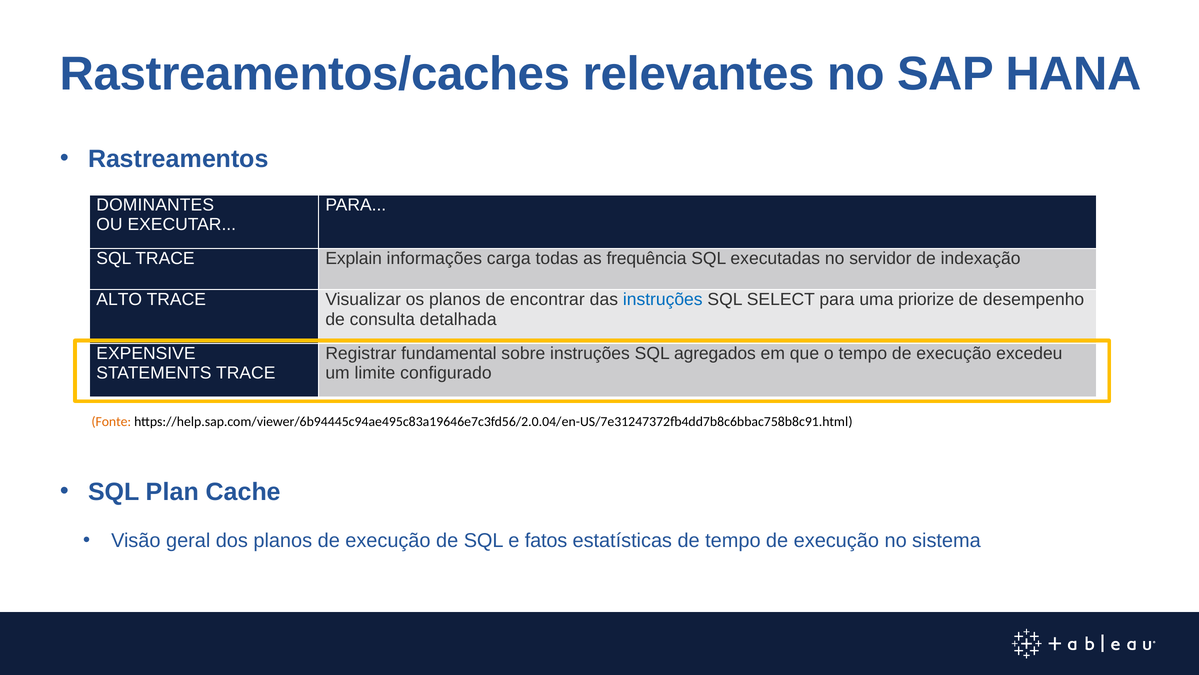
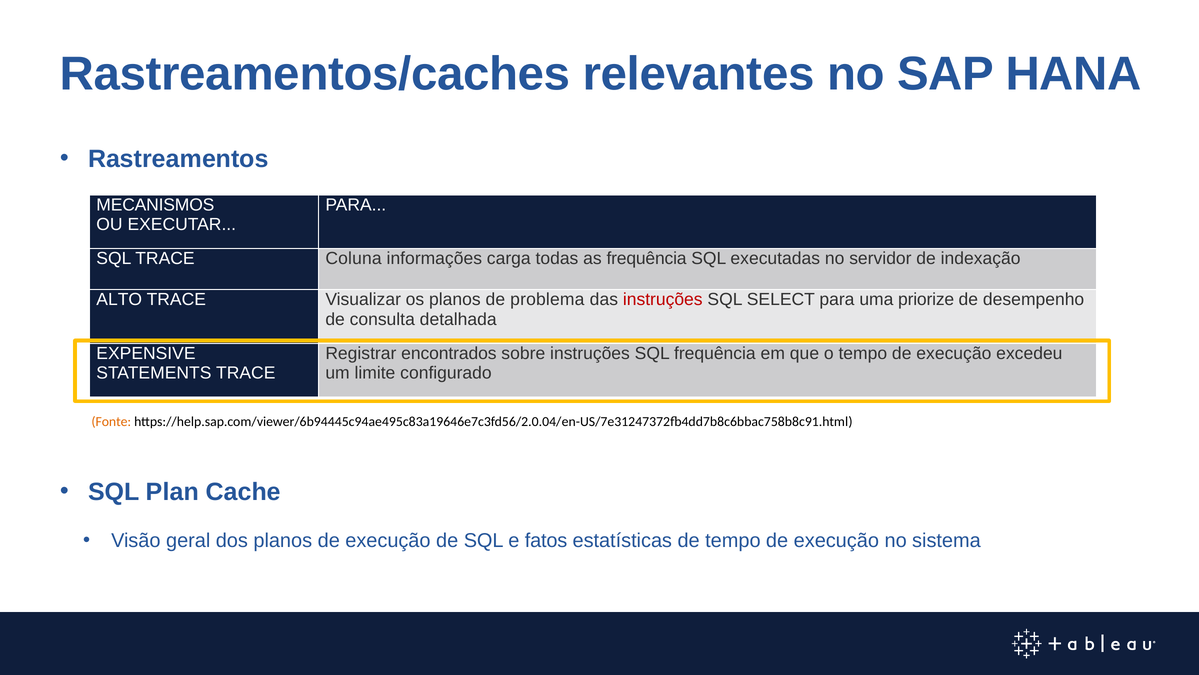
DOMINANTES: DOMINANTES -> MECANISMOS
Explain: Explain -> Coluna
encontrar: encontrar -> problema
instruções at (663, 299) colour: blue -> red
fundamental: fundamental -> encontrados
SQL agregados: agregados -> frequência
